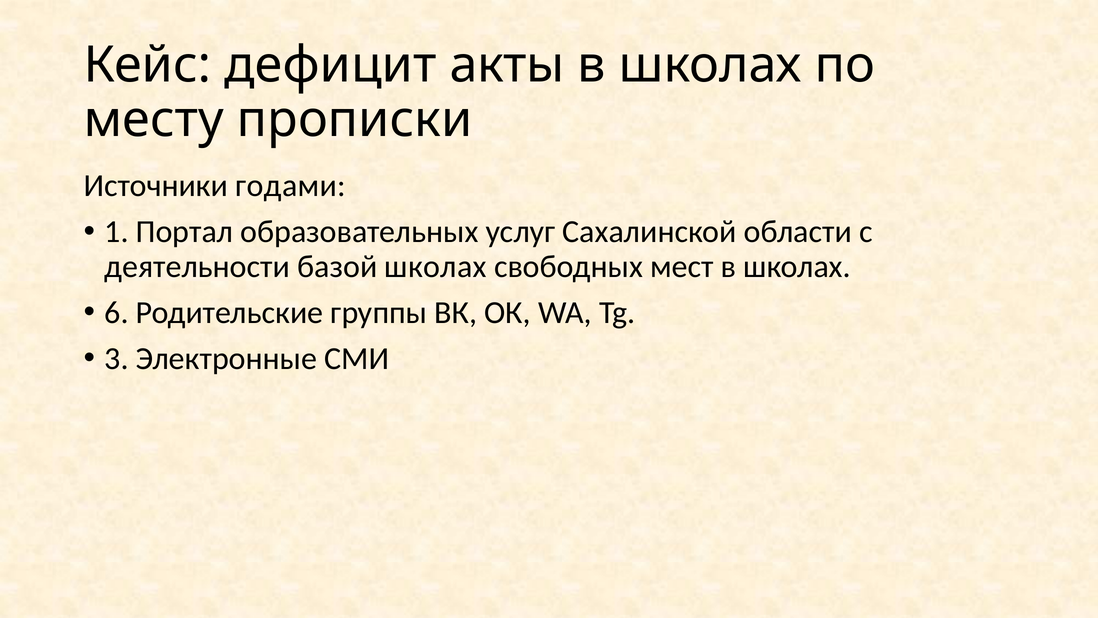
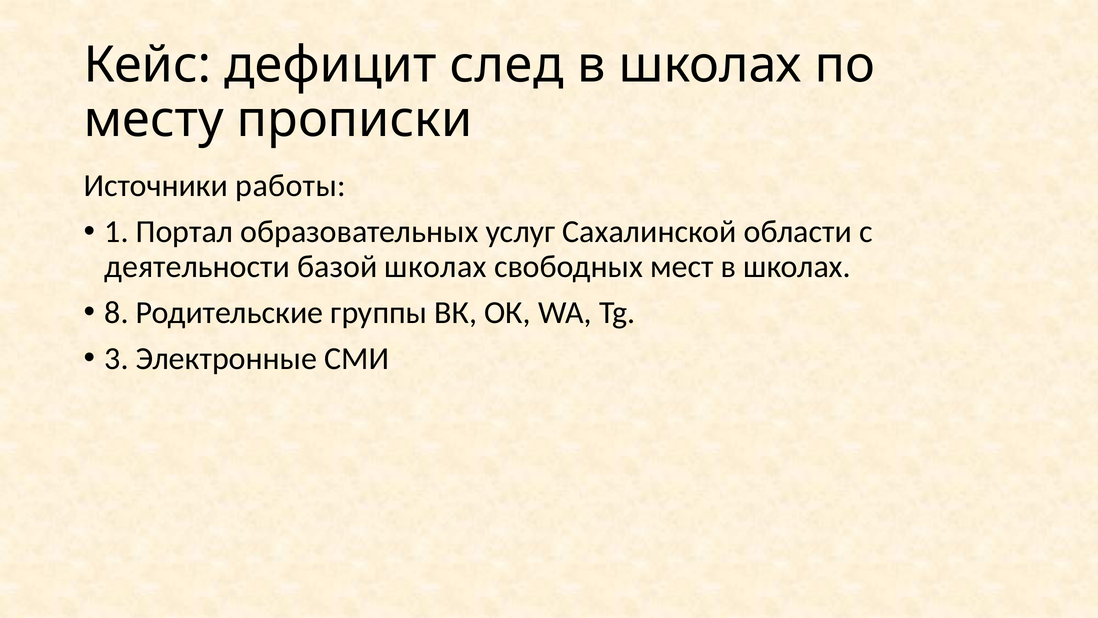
акты: акты -> след
годами: годами -> работы
6: 6 -> 8
